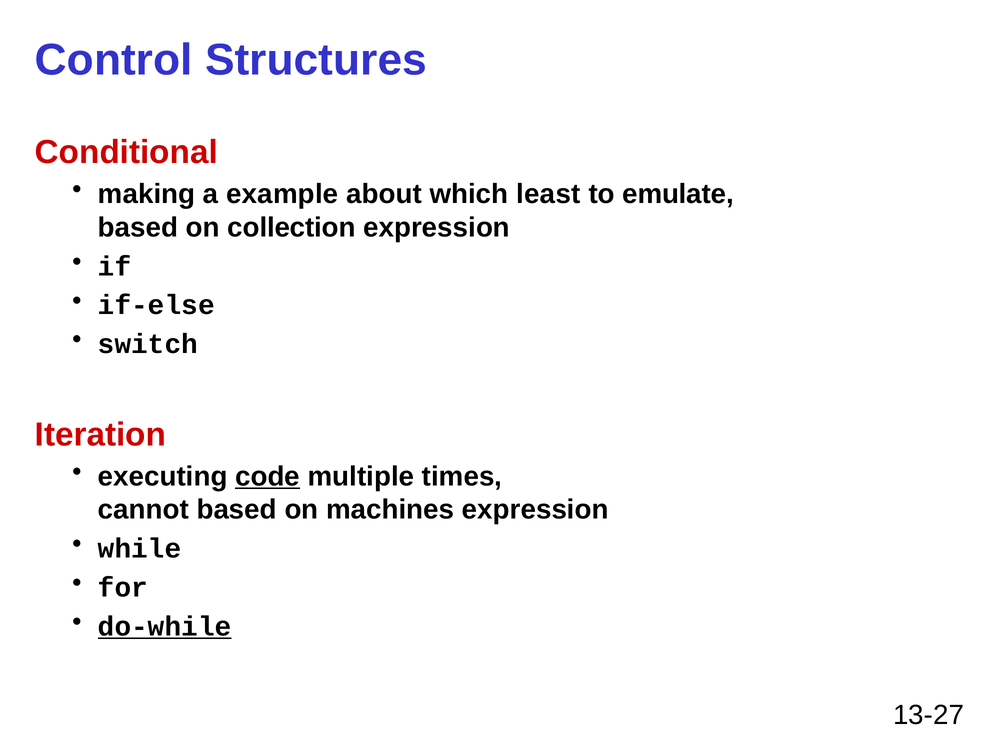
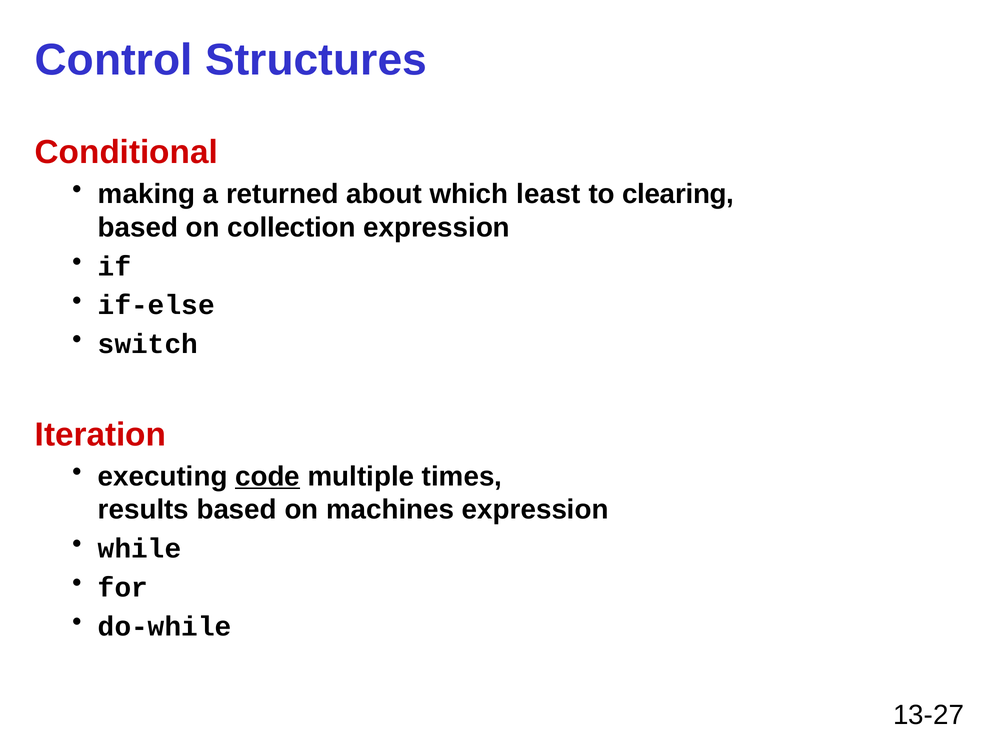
example: example -> returned
emulate: emulate -> clearing
cannot: cannot -> results
do-while underline: present -> none
